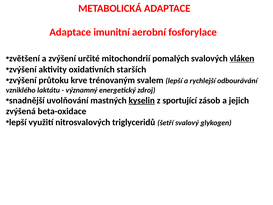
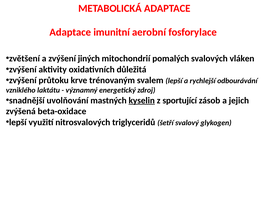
určité: určité -> jiných
vláken underline: present -> none
starších: starších -> důležitá
